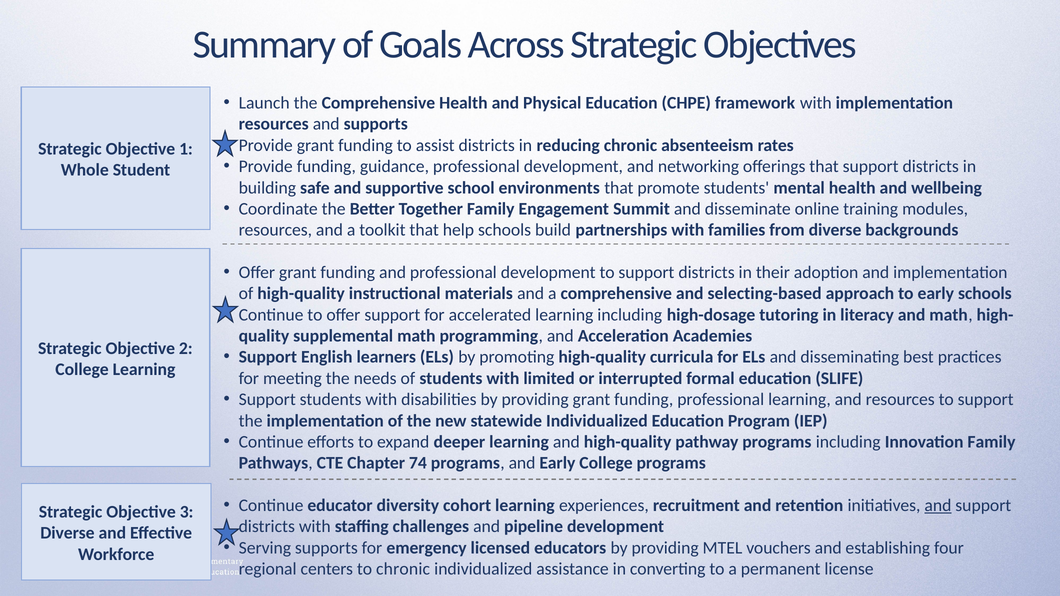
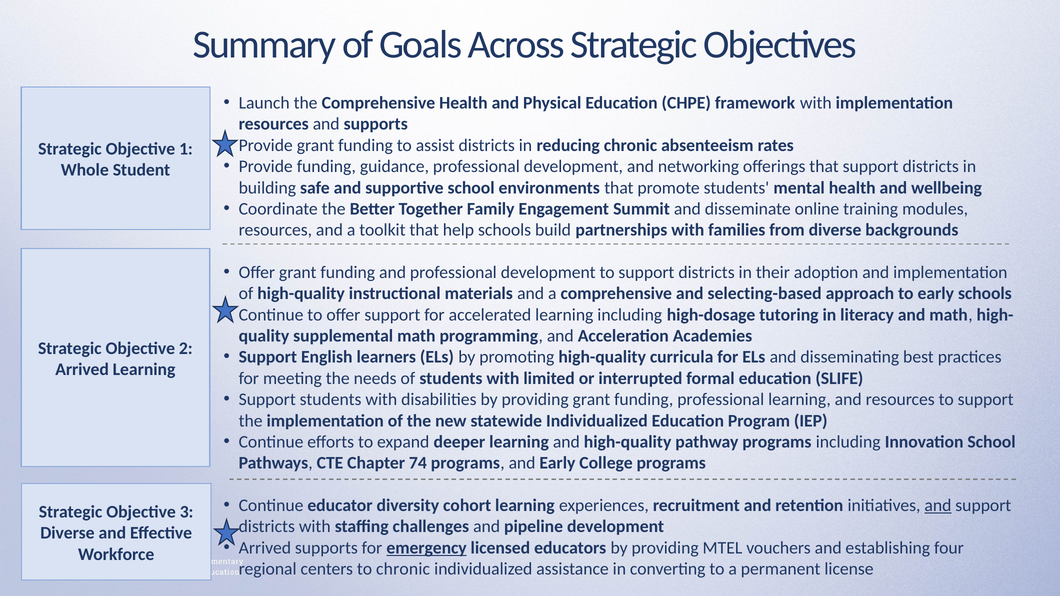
College at (82, 370): College -> Arrived
Innovation Family: Family -> School
Serving at (265, 548): Serving -> Arrived
emergency underline: none -> present
